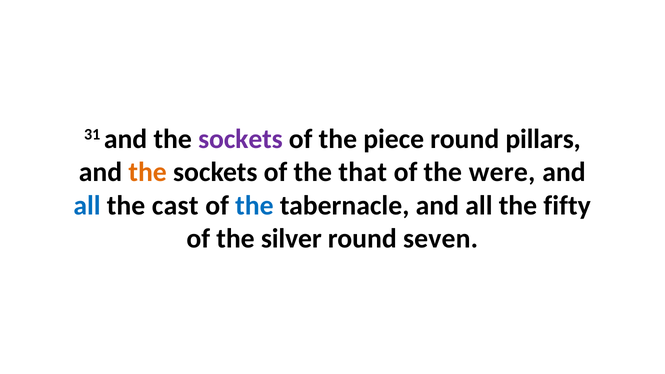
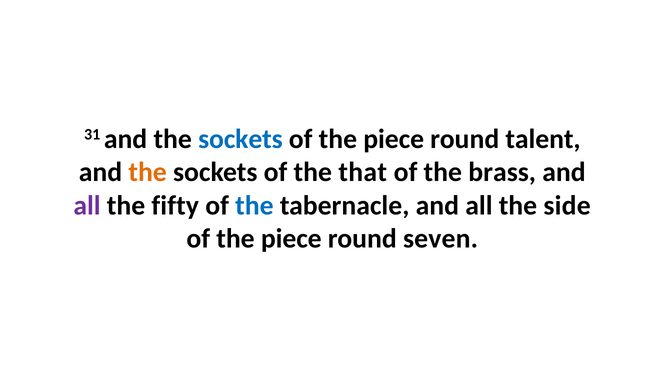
sockets at (240, 139) colour: purple -> blue
pillars: pillars -> talent
were: were -> brass
all at (87, 206) colour: blue -> purple
cast: cast -> fifty
fifty: fifty -> side
silver at (291, 239): silver -> piece
